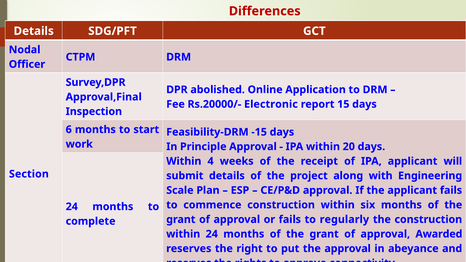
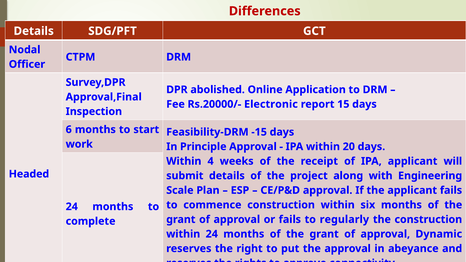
Section: Section -> Headed
Awarded: Awarded -> Dynamic
